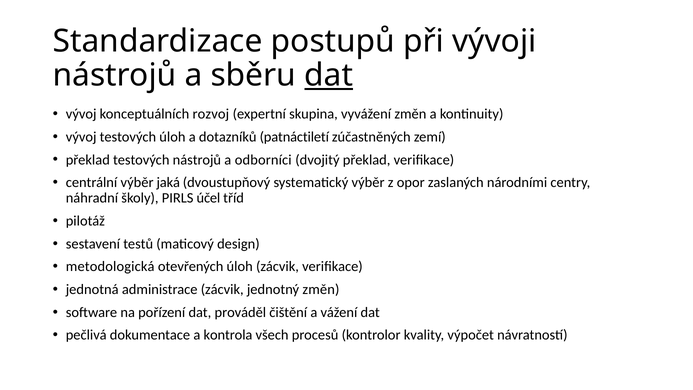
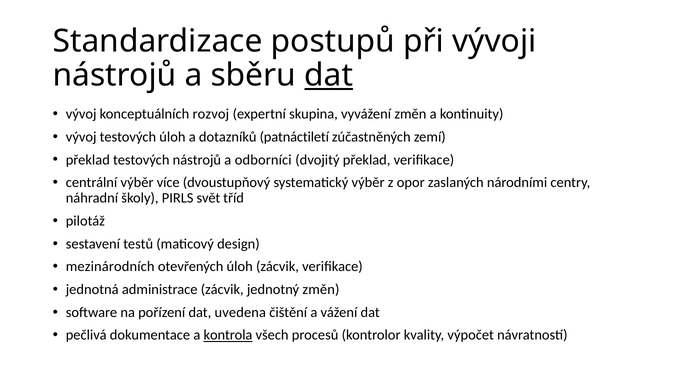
jaká: jaká -> více
účel: účel -> svět
metodologická: metodologická -> mezinárodních
prováděl: prováděl -> uvedena
kontrola underline: none -> present
